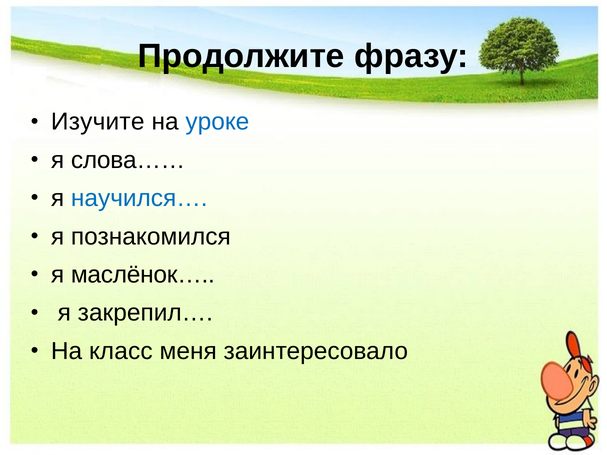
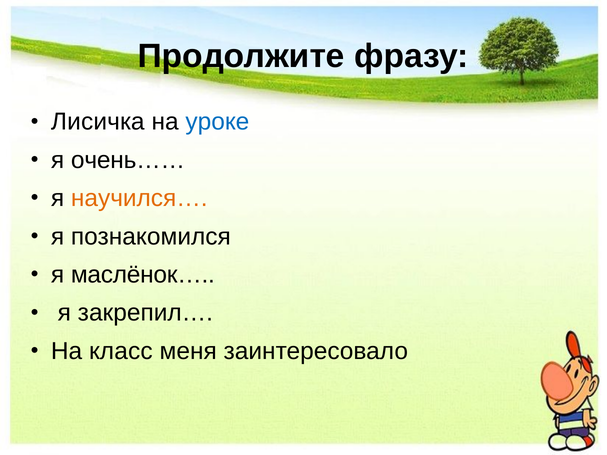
Изучите: Изучите -> Лисичка
слова……: слова…… -> очень……
научился… colour: blue -> orange
